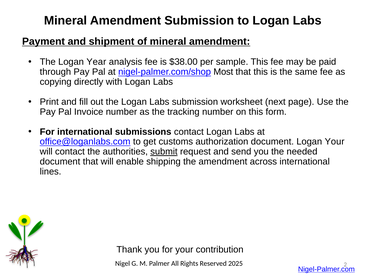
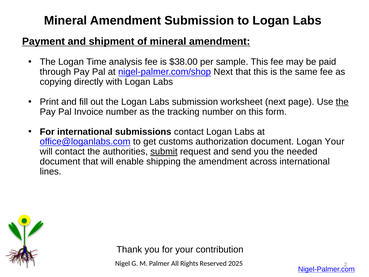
Year: Year -> Time
nigel-palmer.com/shop Most: Most -> Next
the at (342, 102) underline: none -> present
